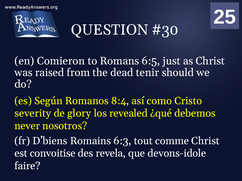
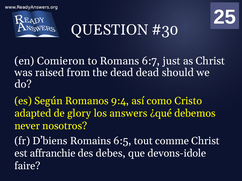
6:5: 6:5 -> 6:7
dead tenir: tenir -> dead
8:4: 8:4 -> 9:4
severity: severity -> adapted
revealed: revealed -> answers
6:3: 6:3 -> 6:5
convoitise: convoitise -> affranchie
revela: revela -> debes
